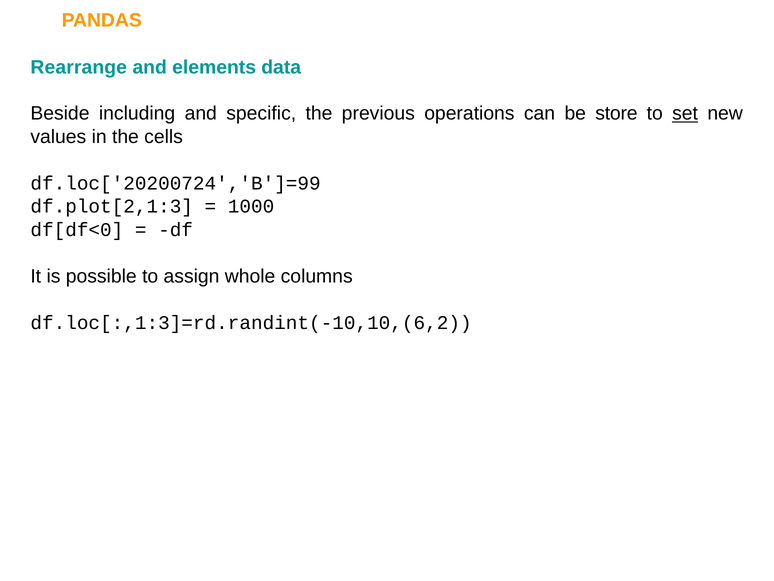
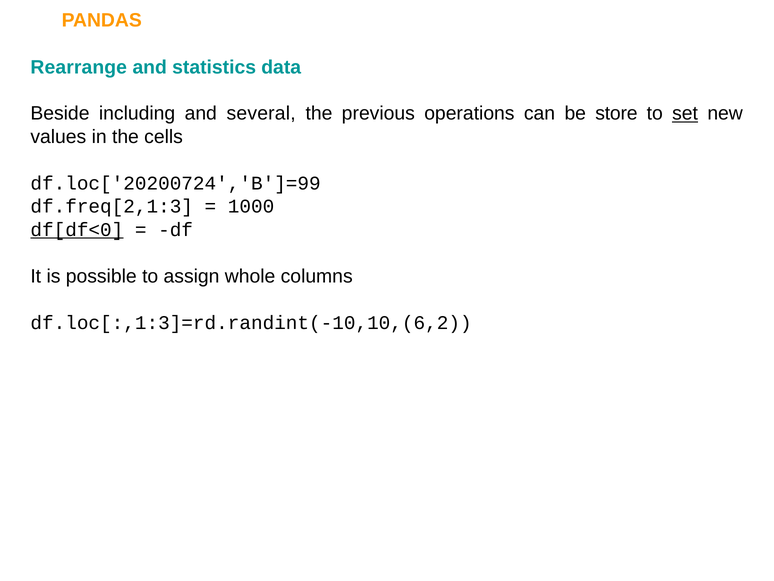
elements: elements -> statistics
specific: specific -> several
df.plot[2,1:3: df.plot[2,1:3 -> df.freq[2,1:3
df[df<0 underline: none -> present
